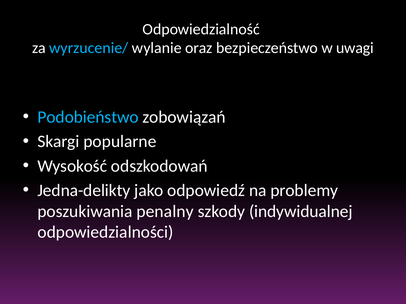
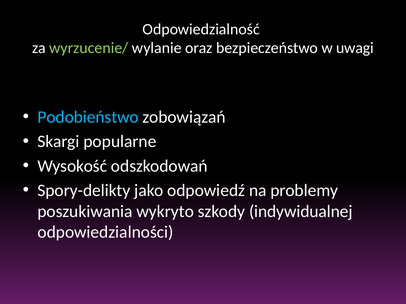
wyrzucenie/ colour: light blue -> light green
Jedna-delikty: Jedna-delikty -> Spory-delikty
penalny: penalny -> wykryto
